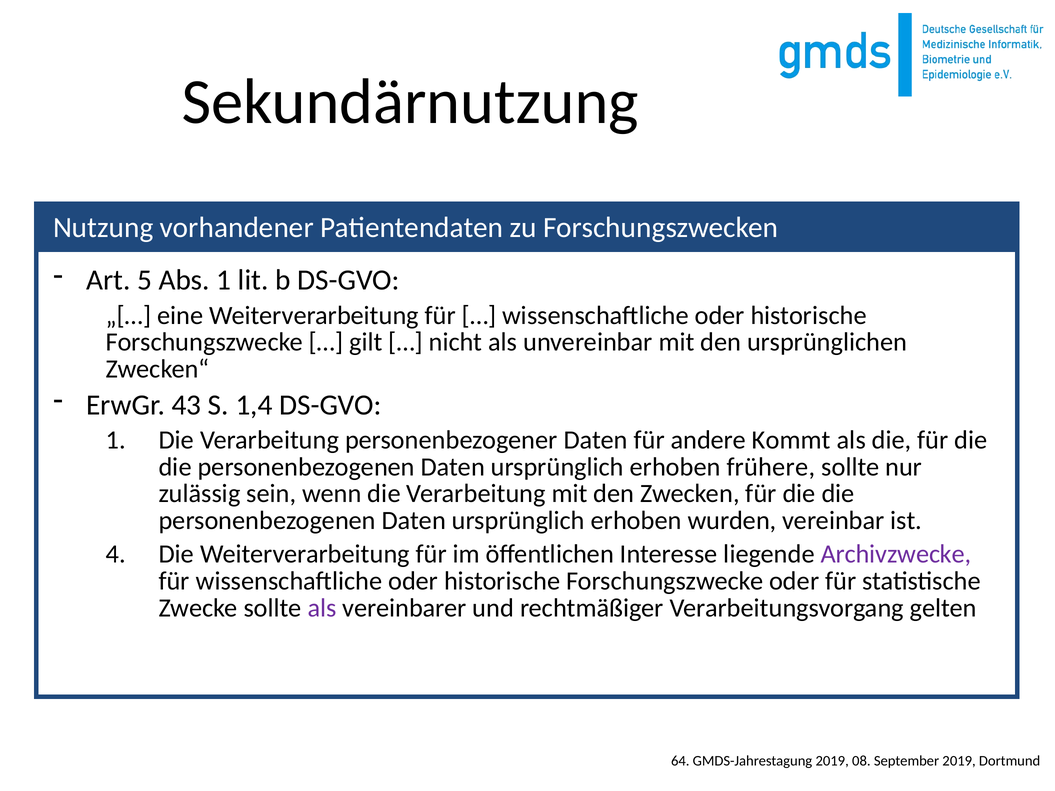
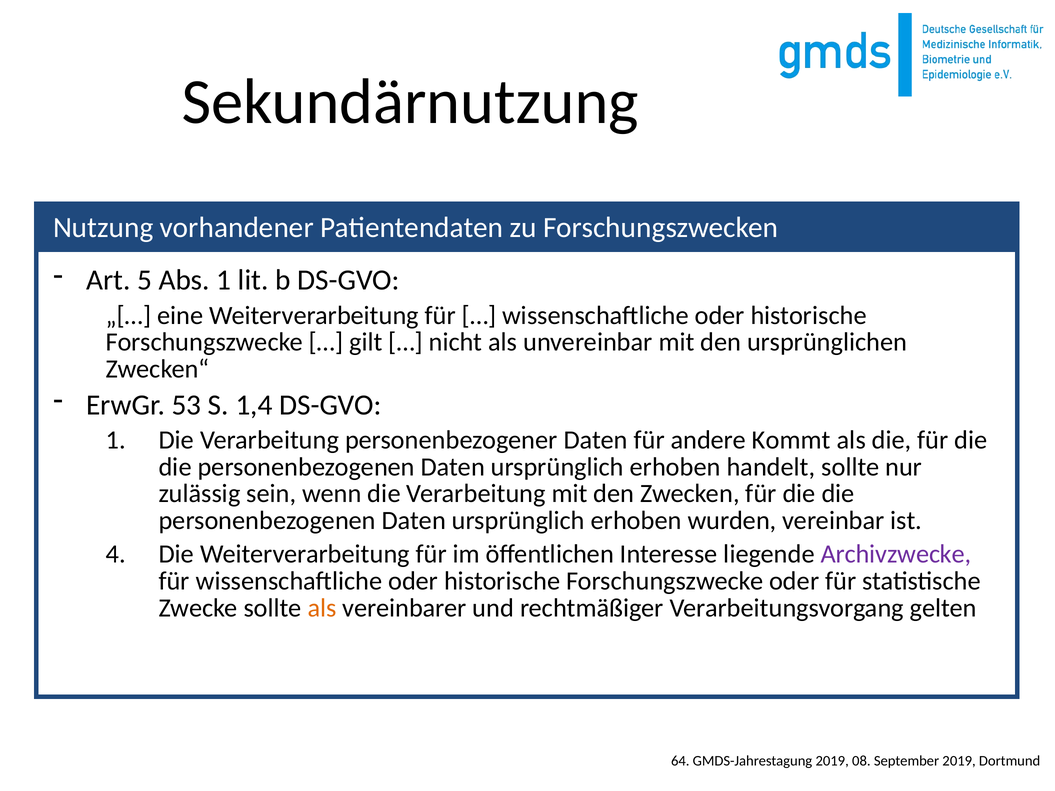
43: 43 -> 53
frühere: frühere -> handelt
als at (322, 608) colour: purple -> orange
